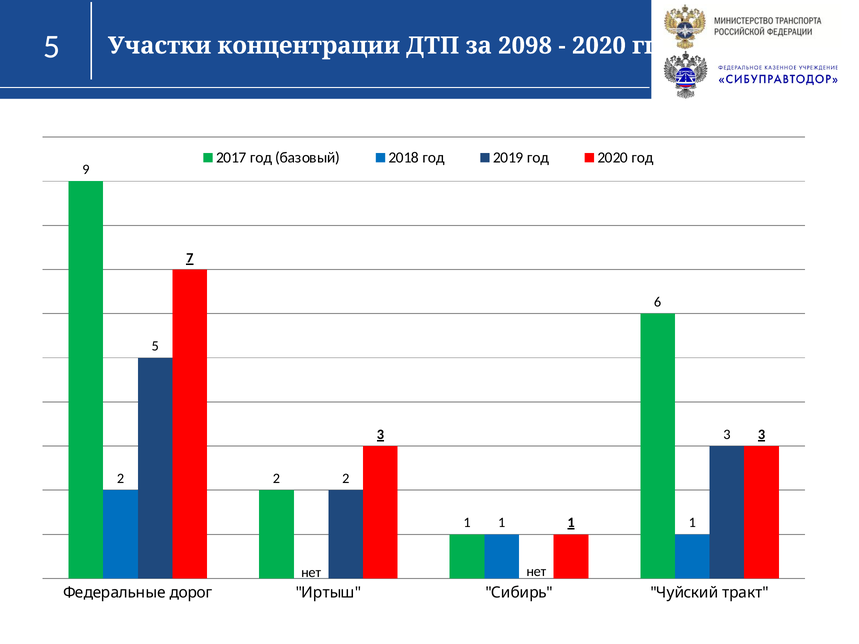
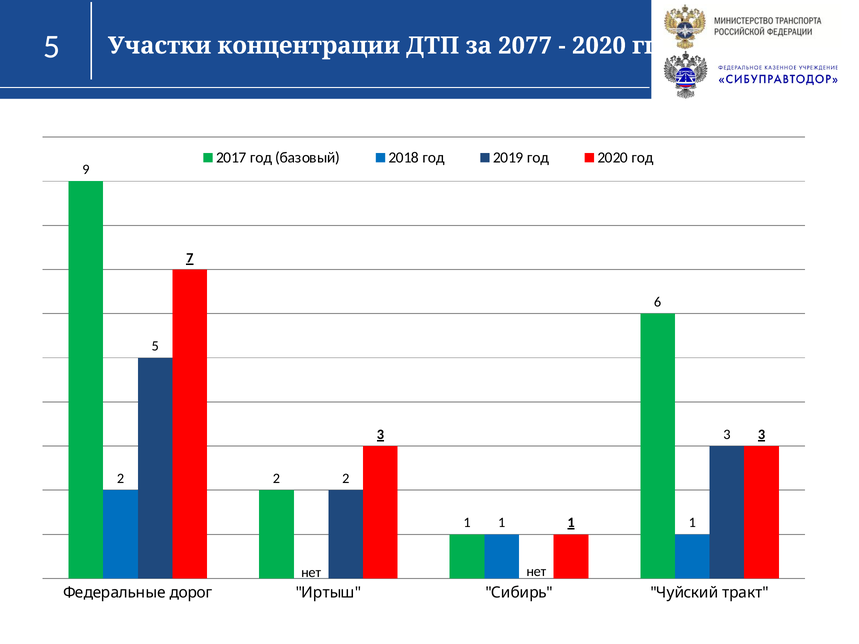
2098: 2098 -> 2077
